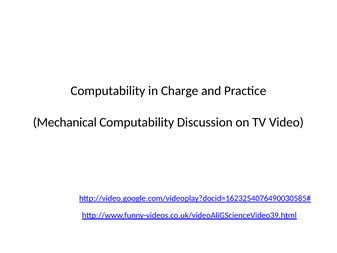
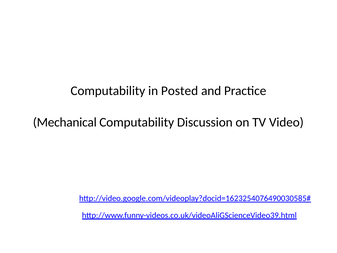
Charge: Charge -> Posted
